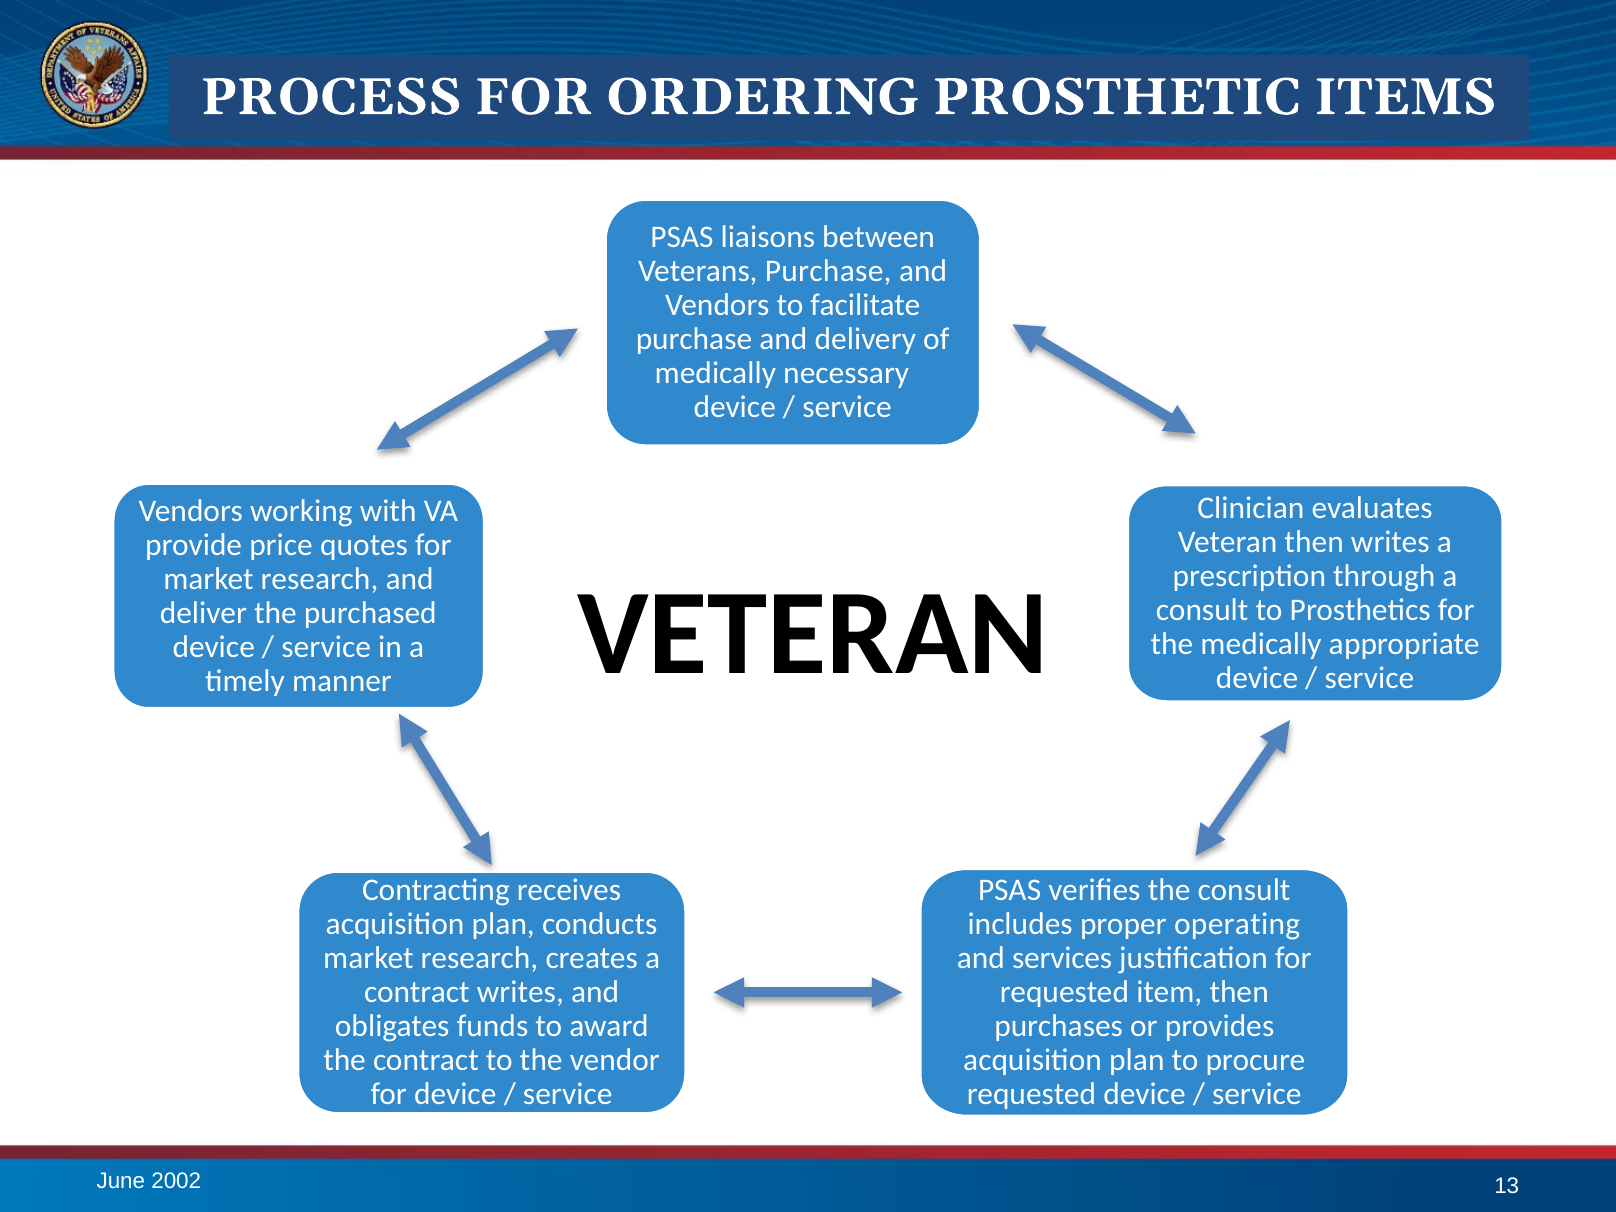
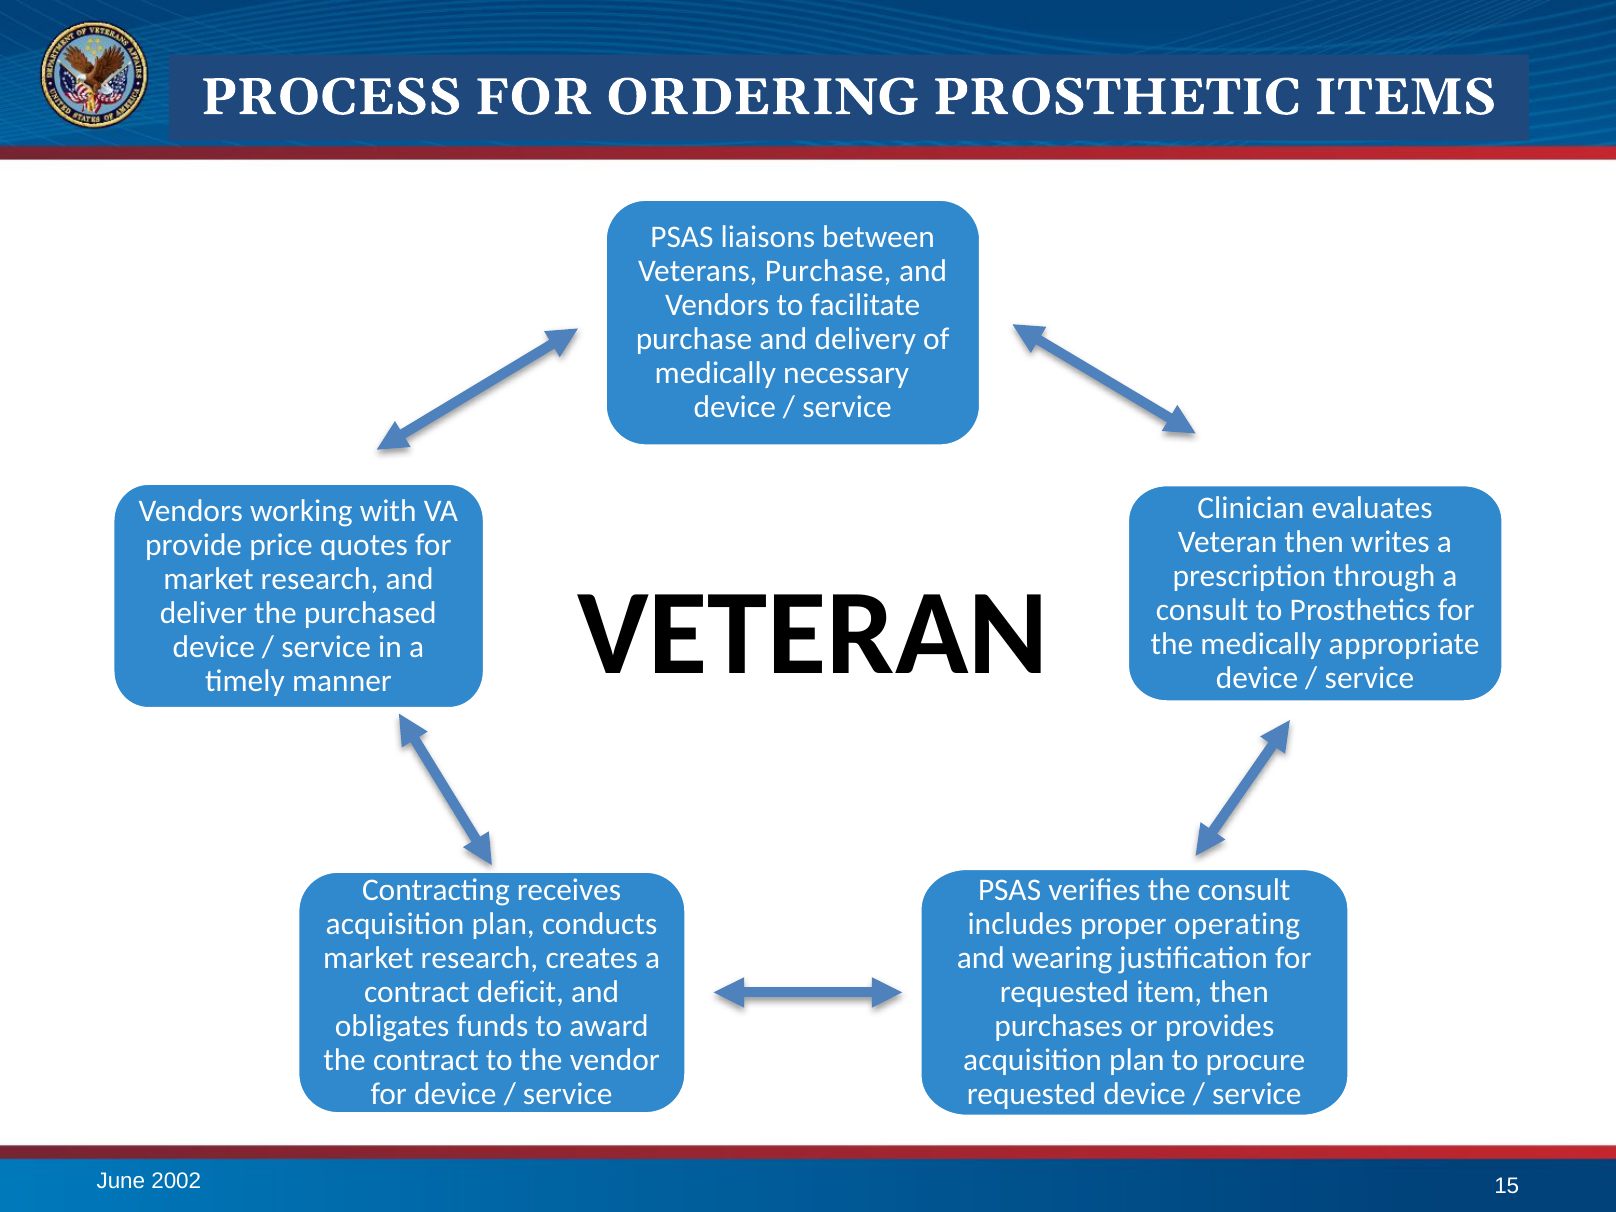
services: services -> wearing
contract writes: writes -> deficit
13: 13 -> 15
